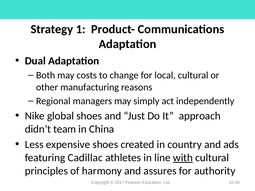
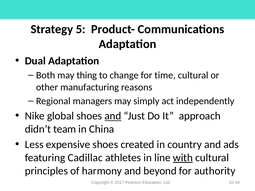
1: 1 -> 5
costs: costs -> thing
local: local -> time
and at (113, 116) underline: none -> present
assures: assures -> beyond
